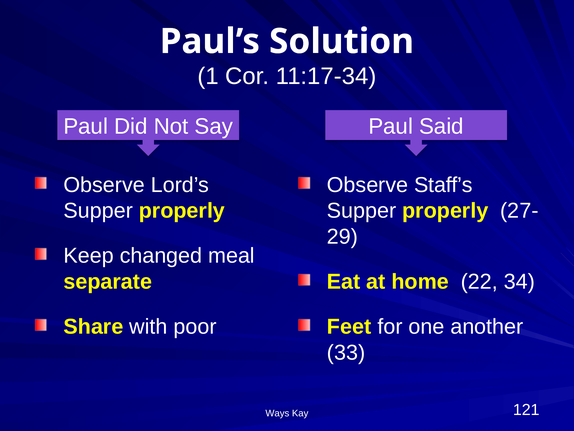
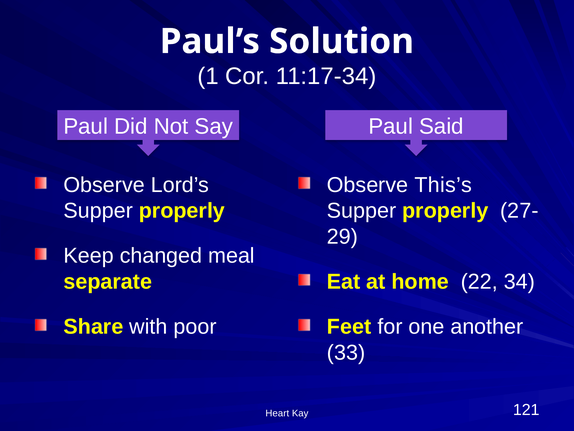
Staff’s: Staff’s -> This’s
Ways: Ways -> Heart
